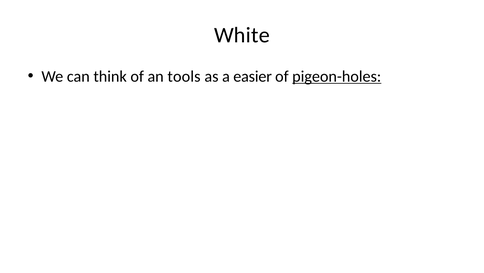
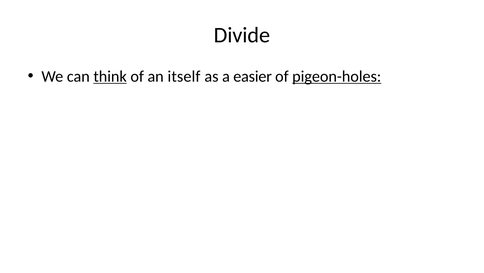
White: White -> Divide
think underline: none -> present
tools: tools -> itself
